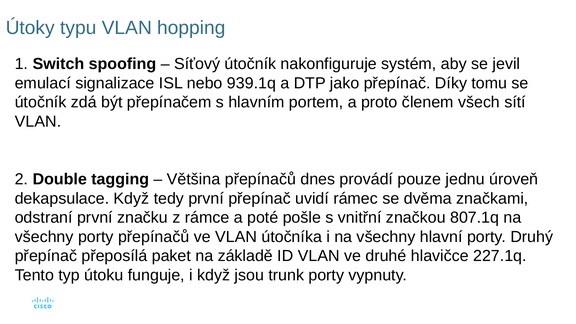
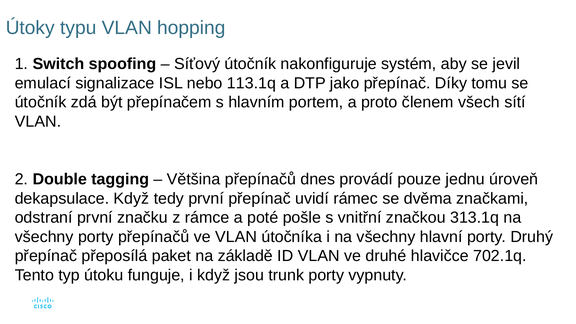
939.1q: 939.1q -> 113.1q
807.1q: 807.1q -> 313.1q
227.1q: 227.1q -> 702.1q
